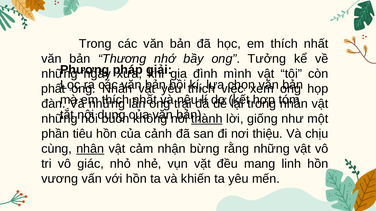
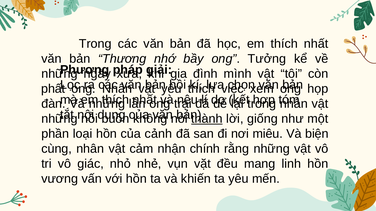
tiêu: tiêu -> loại
thiệu: thiệu -> miêu
chịu: chịu -> biện
nhân at (90, 149) underline: present -> none
bừng: bừng -> chính
